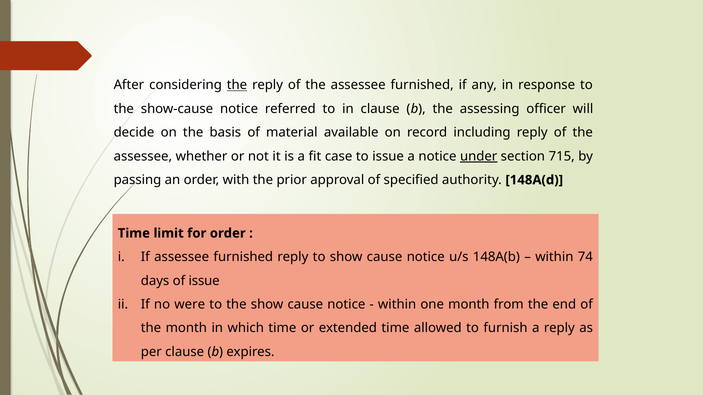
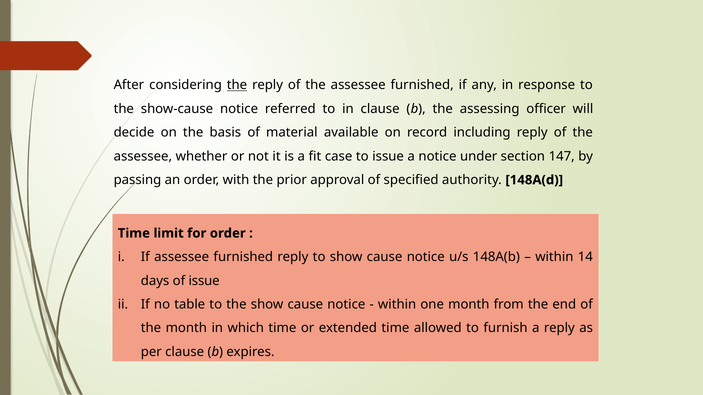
under underline: present -> none
715: 715 -> 147
74: 74 -> 14
were: were -> table
